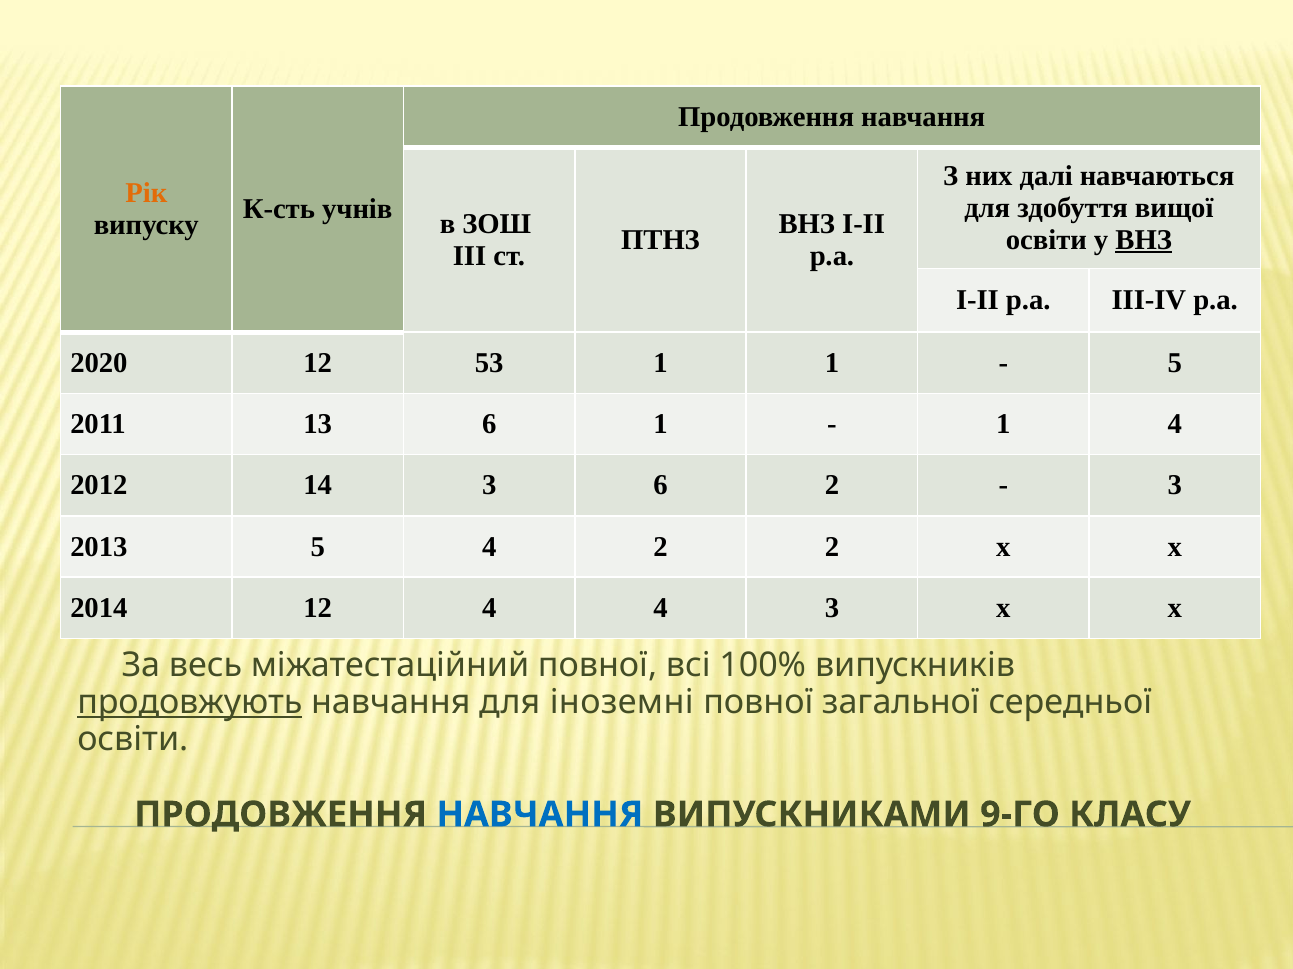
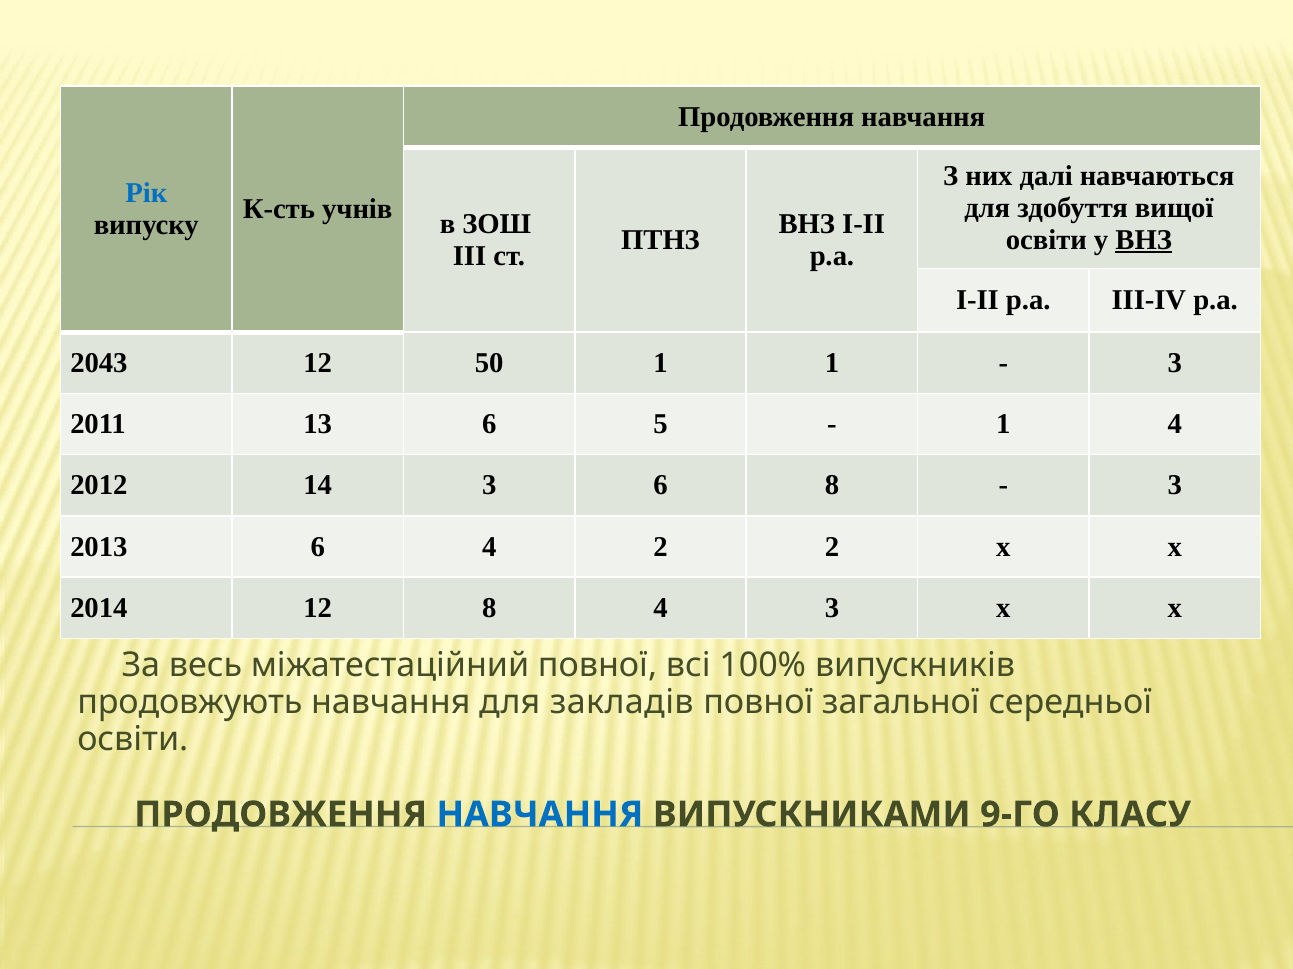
Рік colour: orange -> blue
2020: 2020 -> 2043
53: 53 -> 50
5 at (1175, 363): 5 -> 3
6 1: 1 -> 5
6 2: 2 -> 8
2013 5: 5 -> 6
12 4: 4 -> 8
продовжують underline: present -> none
іноземні: іноземні -> закладів
